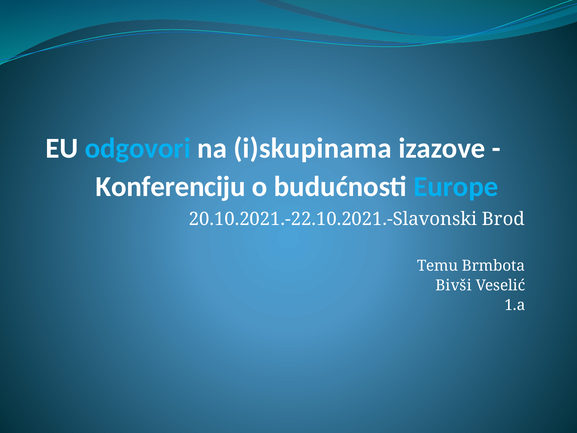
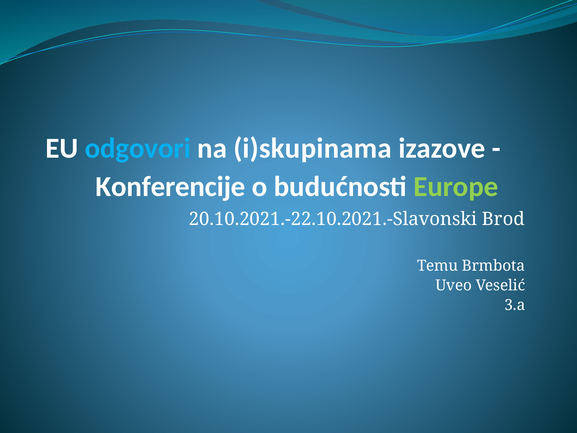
Konferenciju: Konferenciju -> Konferencije
Europe colour: light blue -> light green
Bivši: Bivši -> Uveo
1.a: 1.a -> 3.a
